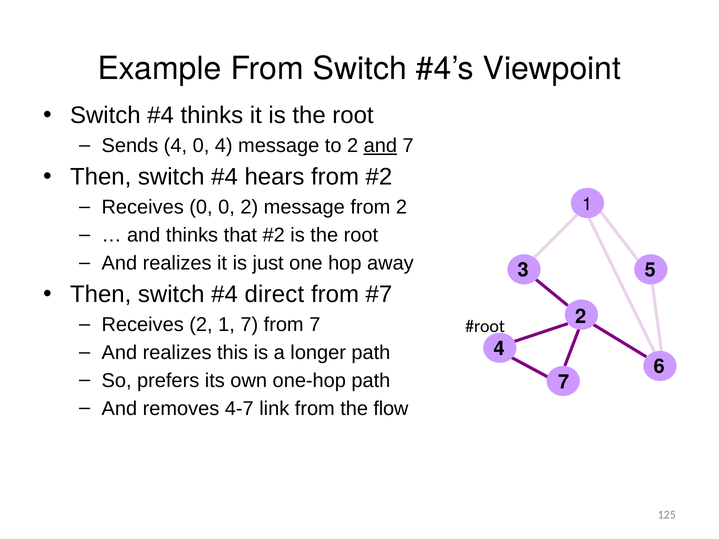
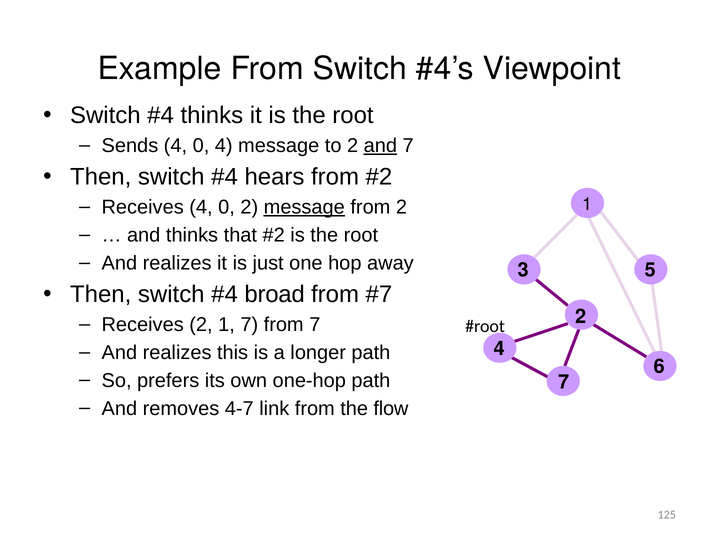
Receives 0: 0 -> 4
message at (304, 207) underline: none -> present
direct: direct -> broad
